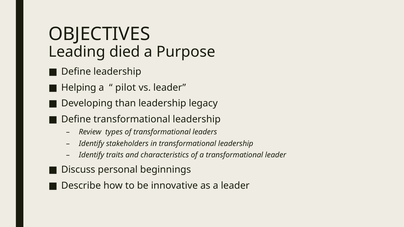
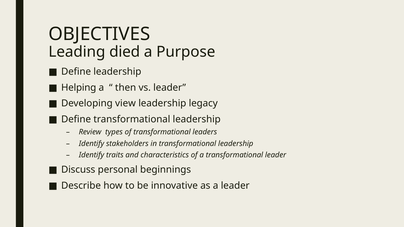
pilot: pilot -> then
than: than -> view
